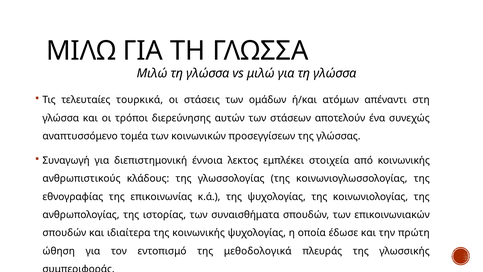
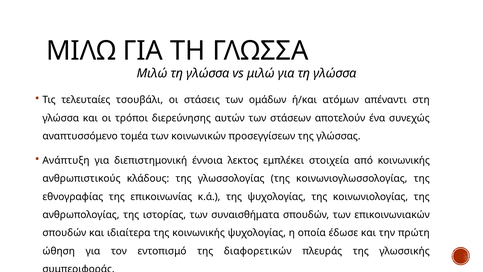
τουρκικά: τουρκικά -> τσουβάλι
Συναγωγή: Συναγωγή -> Ανάπτυξη
μεθοδολογικά: μεθοδολογικά -> διαφορετικών
